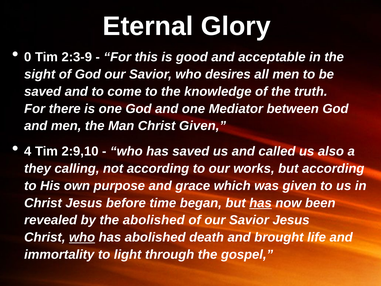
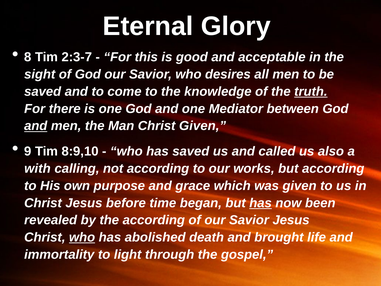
0: 0 -> 8
2:3-9: 2:3-9 -> 2:3-7
truth underline: none -> present
and at (36, 126) underline: none -> present
4: 4 -> 9
2:9,10: 2:9,10 -> 8:9,10
they: they -> with
the abolished: abolished -> according
